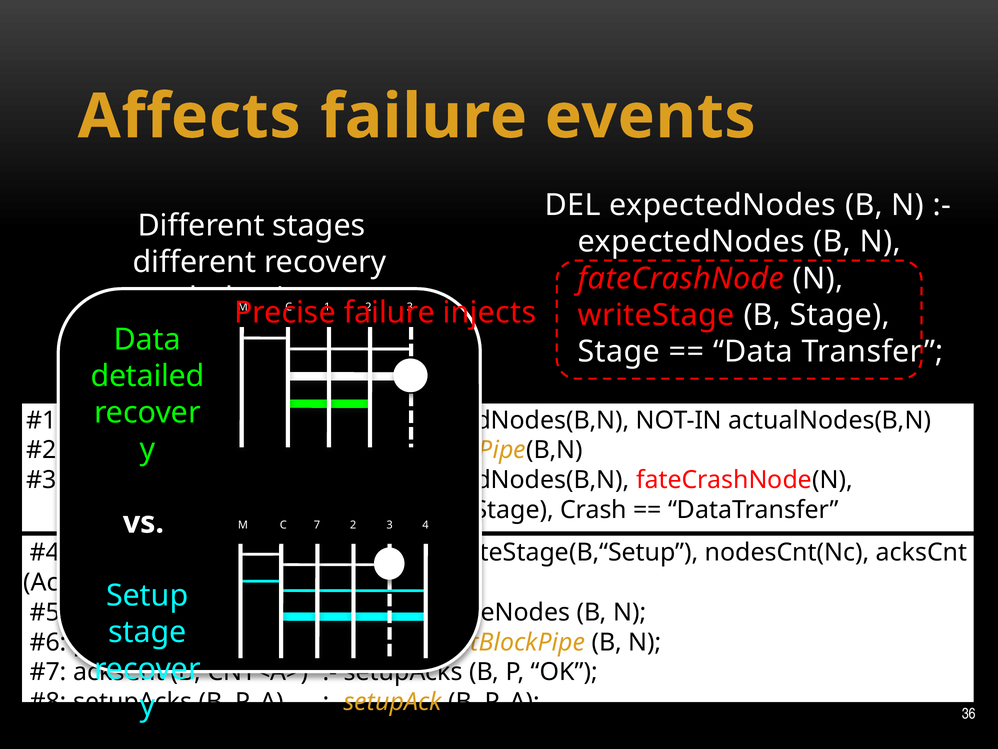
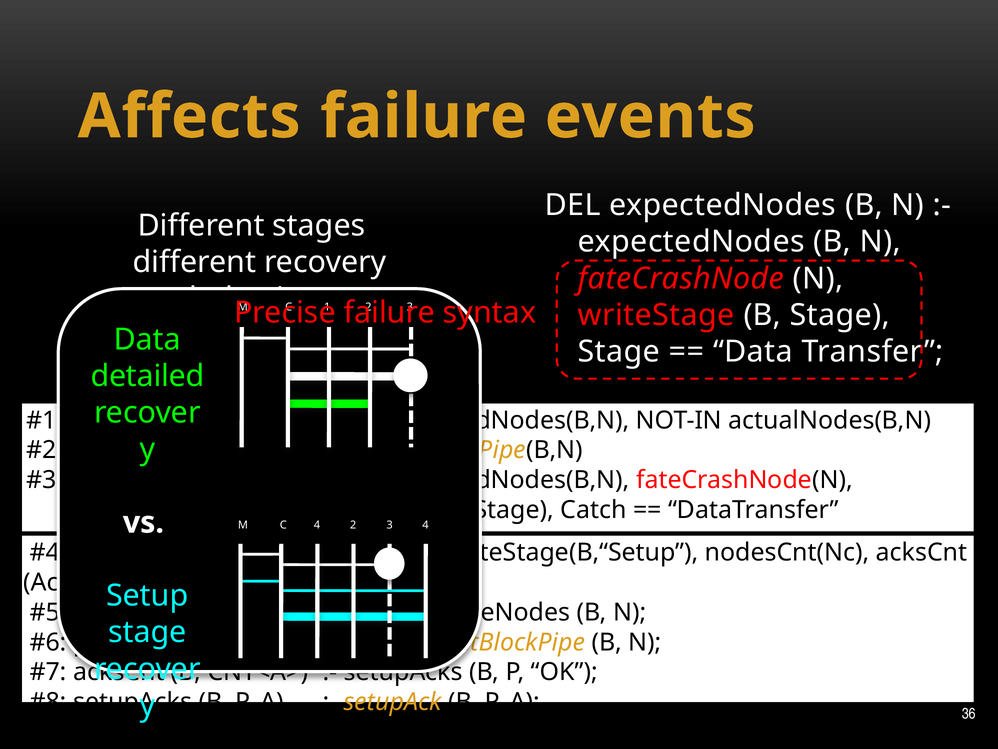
injects: injects -> syntax
Crash: Crash -> Catch
M 7: 7 -> 4
